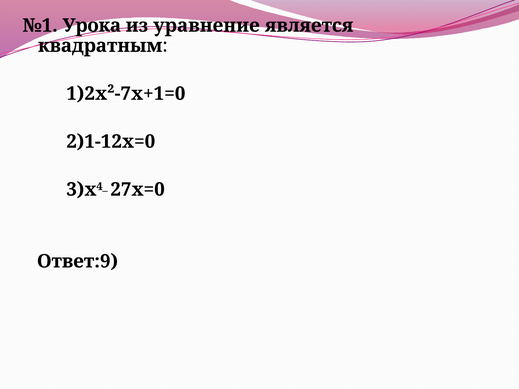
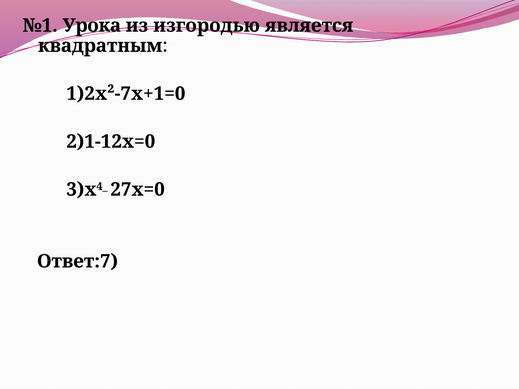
уравнение: уравнение -> изгородью
Ответ:9: Ответ:9 -> Ответ:7
